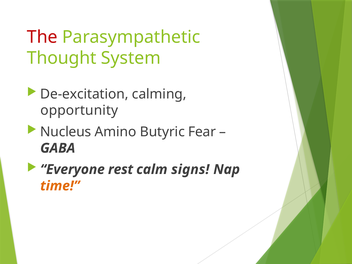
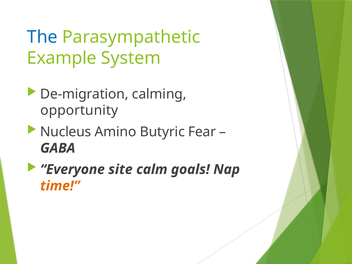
The colour: red -> blue
Thought: Thought -> Example
De-excitation: De-excitation -> De-migration
rest: rest -> site
signs: signs -> goals
